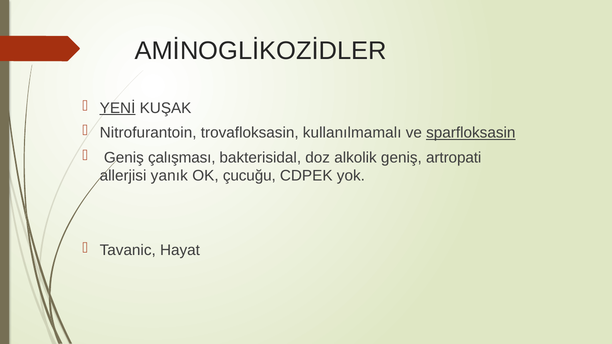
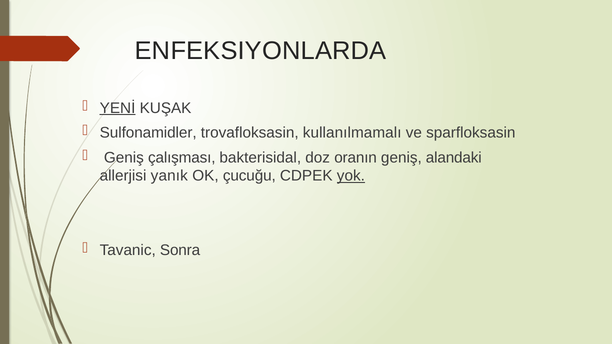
AMİNOGLİKOZİDLER: AMİNOGLİKOZİDLER -> ENFEKSIYONLARDA
Nitrofurantoin: Nitrofurantoin -> Sulfonamidler
sparfloksasin underline: present -> none
alkolik: alkolik -> oranın
artropati: artropati -> alandaki
yok underline: none -> present
Hayat: Hayat -> Sonra
